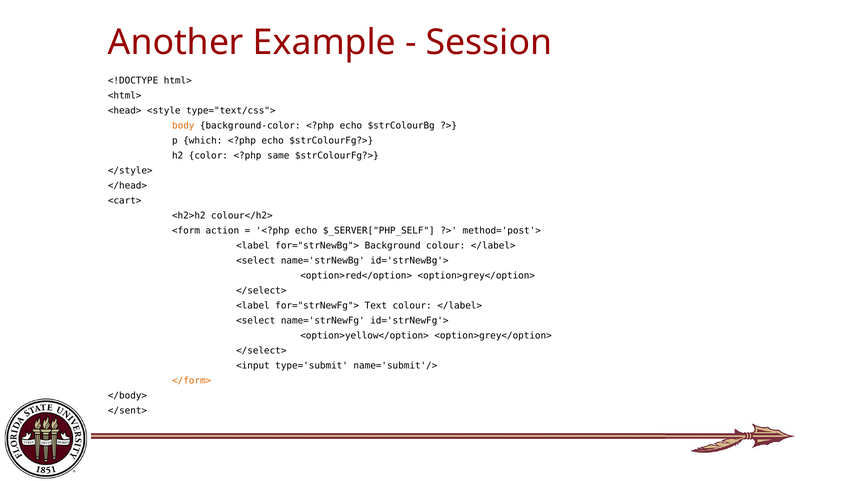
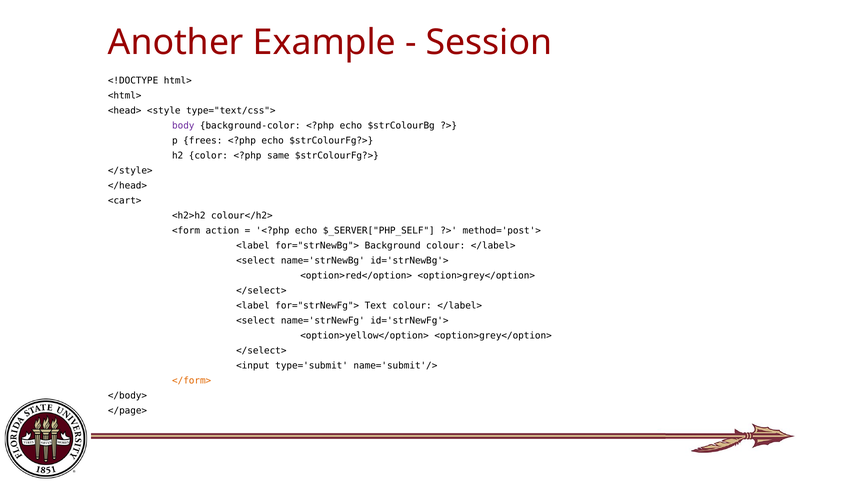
body colour: orange -> purple
which: which -> frees
</sent>: </sent> -> </page>
